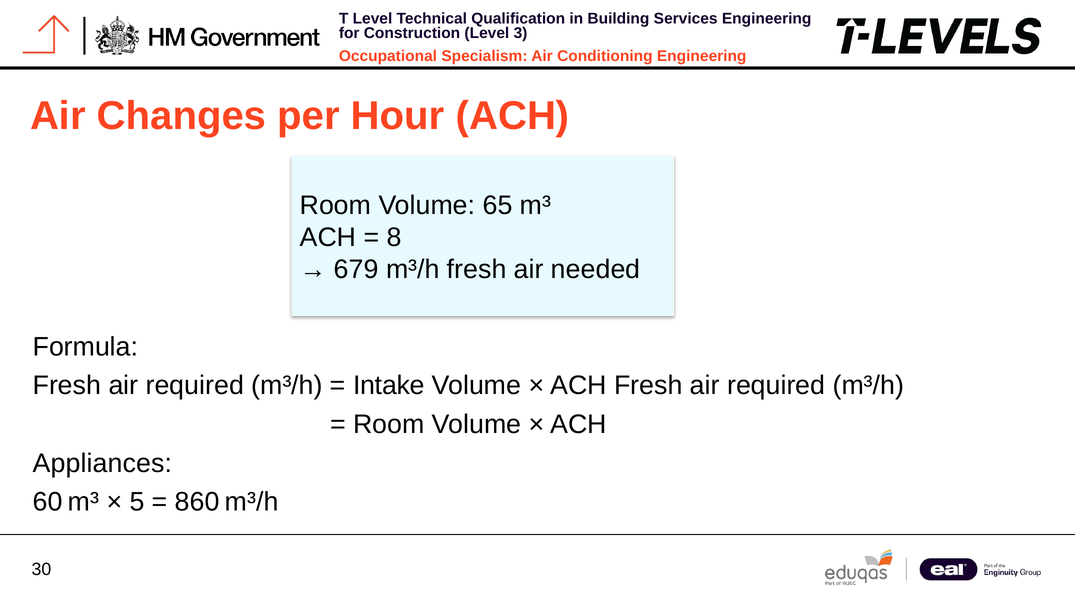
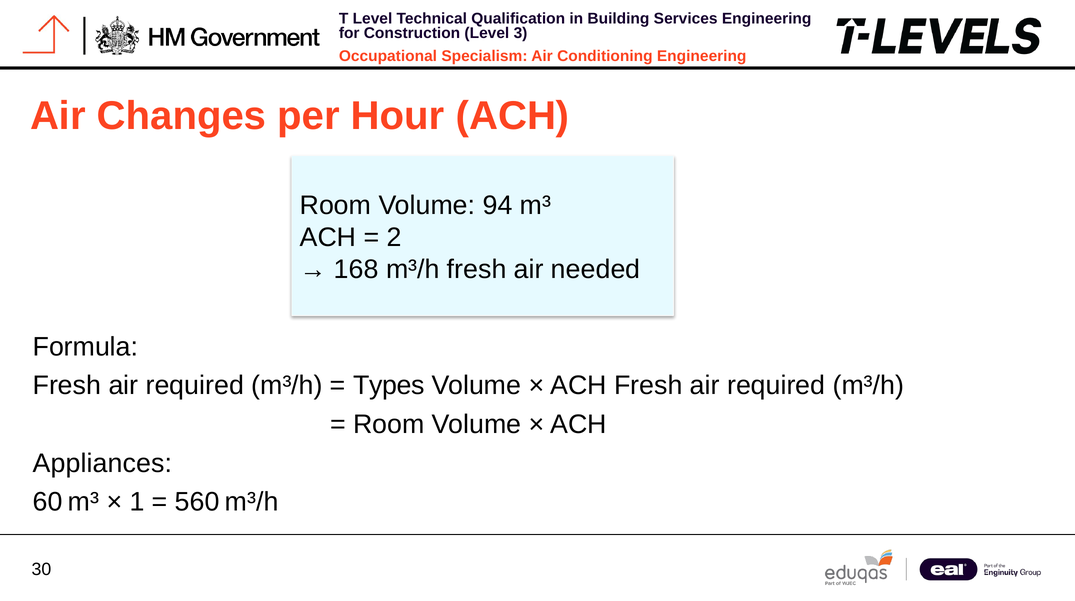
65: 65 -> 94
8: 8 -> 2
679: 679 -> 168
Intake: Intake -> Types
5: 5 -> 1
860: 860 -> 560
